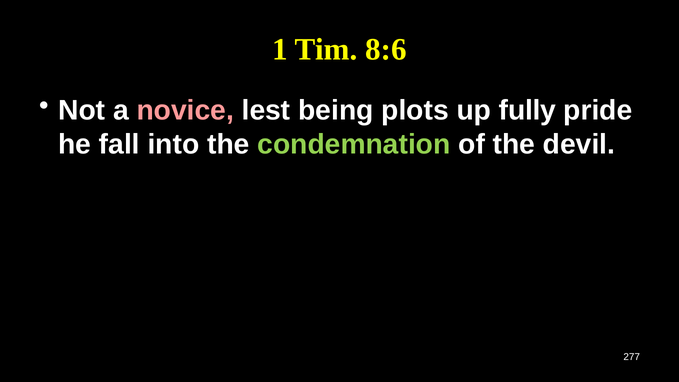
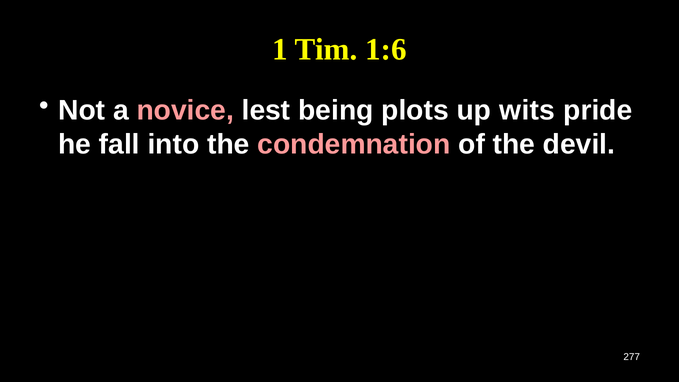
8:6: 8:6 -> 1:6
fully: fully -> wits
condemnation colour: light green -> pink
